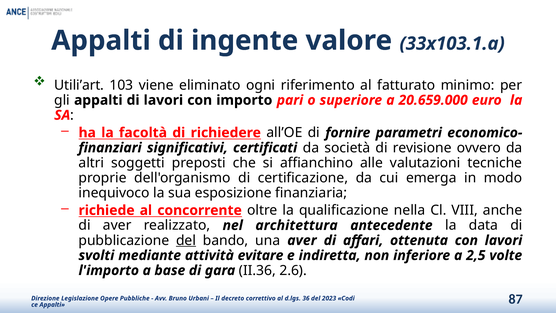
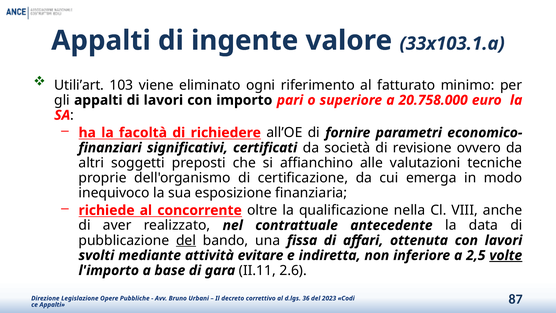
20.659.000: 20.659.000 -> 20.758.000
architettura: architettura -> contrattuale
una aver: aver -> fissa
volte underline: none -> present
II.36: II.36 -> II.11
